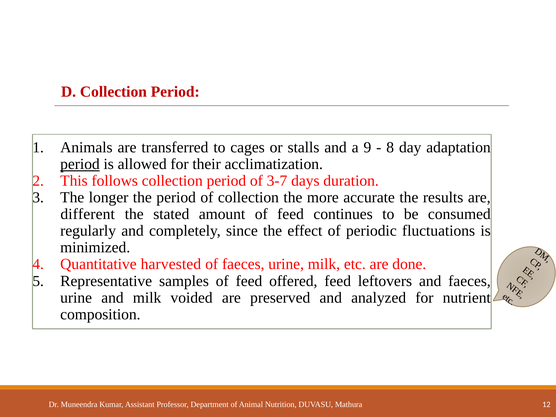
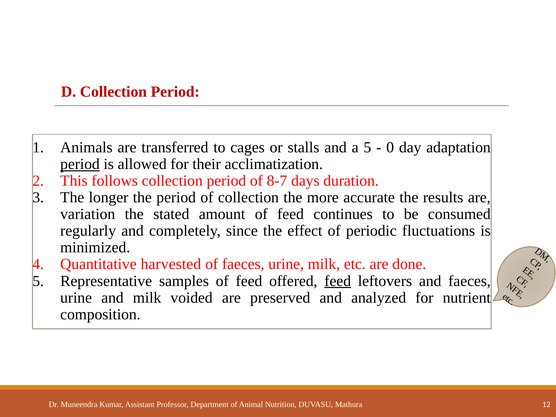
a 9: 9 -> 5
8: 8 -> 0
3-7: 3-7 -> 8-7
different: different -> variation
feed at (338, 281) underline: none -> present
